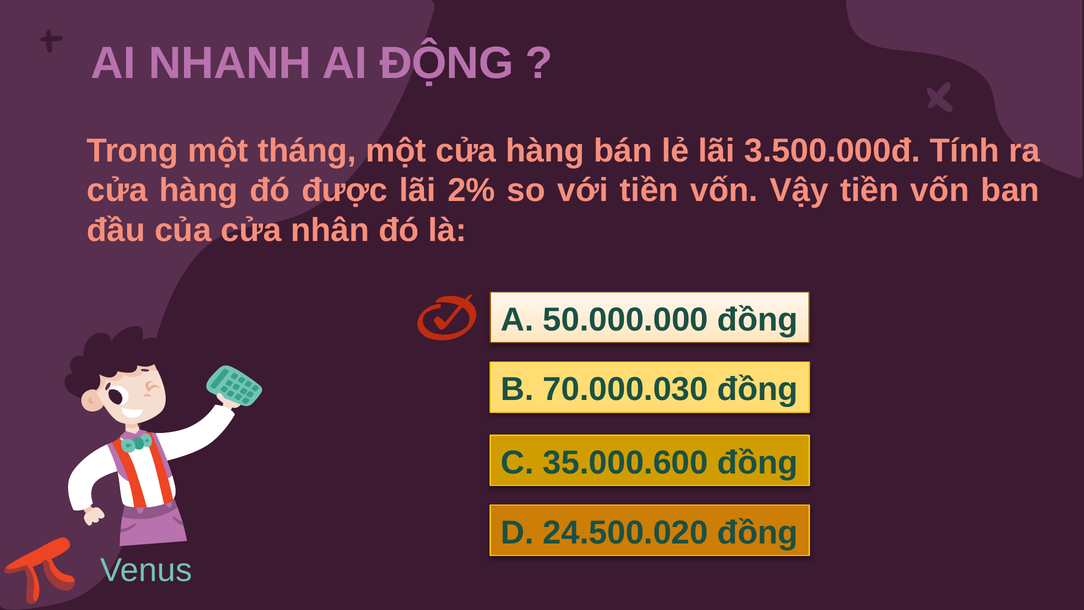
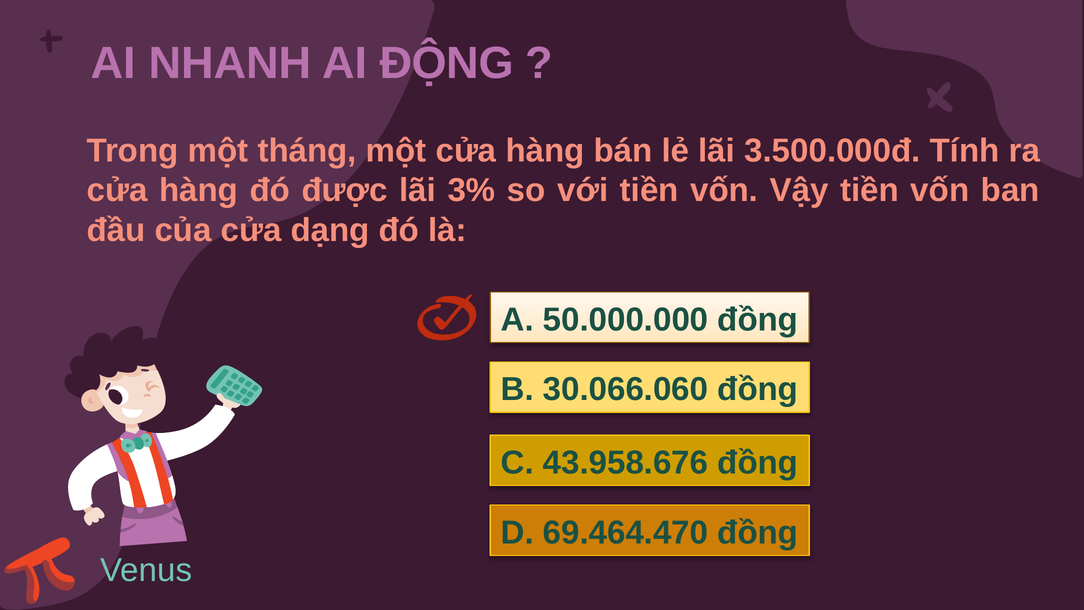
2%: 2% -> 3%
nhân: nhân -> dạng
70.000.030: 70.000.030 -> 30.066.060
35.000.600: 35.000.600 -> 43.958.676
24.500.020: 24.500.020 -> 69.464.470
